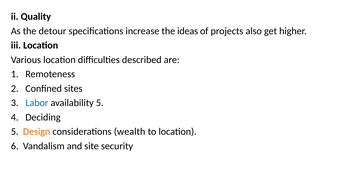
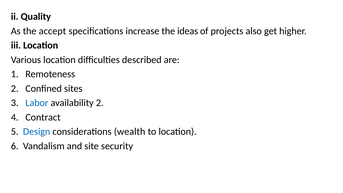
detour: detour -> accept
availability 5: 5 -> 2
Deciding: Deciding -> Contract
Design colour: orange -> blue
